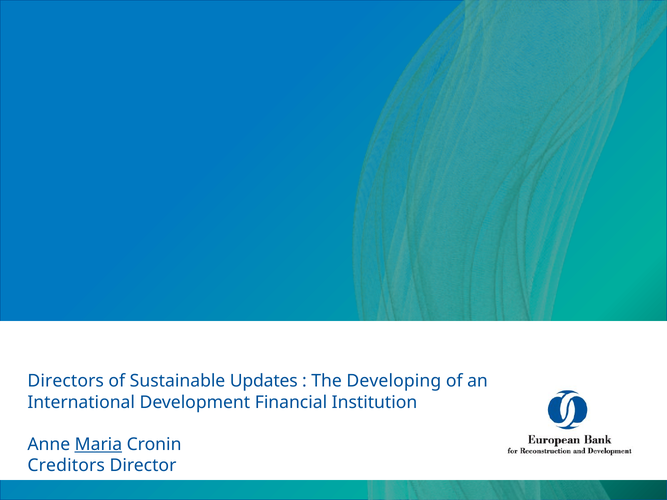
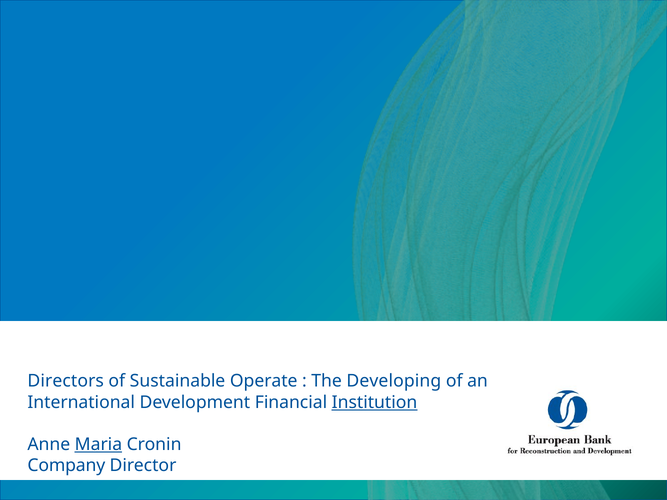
Updates: Updates -> Operate
Institution underline: none -> present
Creditors: Creditors -> Company
